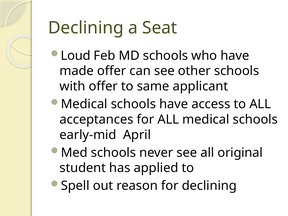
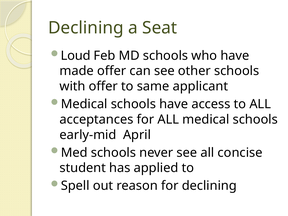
original: original -> concise
